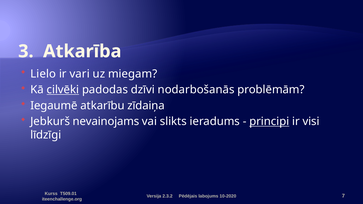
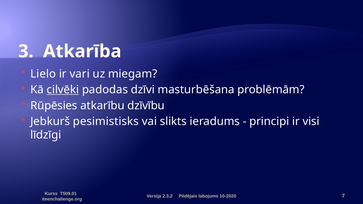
nodarbošanās: nodarbošanās -> masturbēšana
Iegaumē: Iegaumē -> Rūpēsies
zīdaiņa: zīdaiņa -> dzīvību
nevainojams: nevainojams -> pesimistisks
principi underline: present -> none
